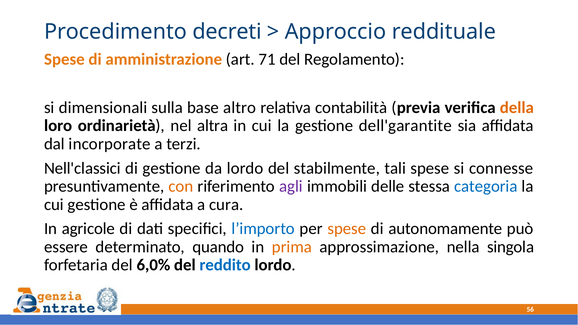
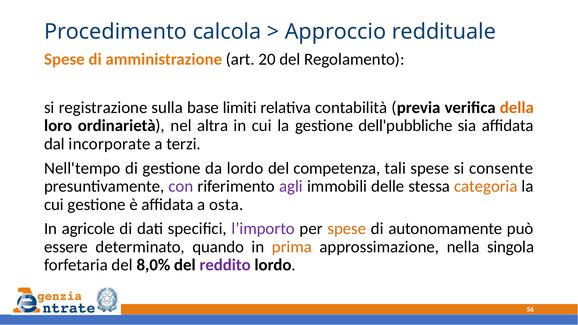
decreti: decreti -> calcola
71: 71 -> 20
dimensionali: dimensionali -> registrazione
altro: altro -> limiti
dell'garantite: dell'garantite -> dell'pubbliche
Nell'classici: Nell'classici -> Nell'tempo
stabilmente: stabilmente -> competenza
connesse: connesse -> consente
con colour: orange -> purple
categoria colour: blue -> orange
cura: cura -> osta
l’importo colour: blue -> purple
6,0%: 6,0% -> 8,0%
reddito colour: blue -> purple
